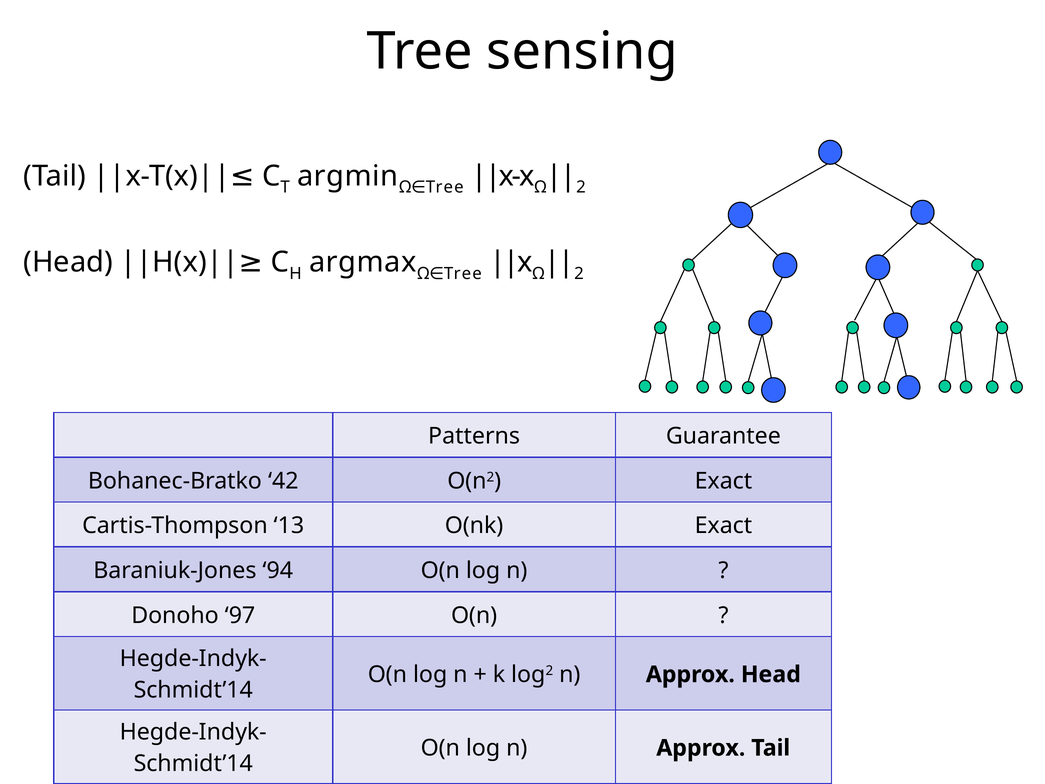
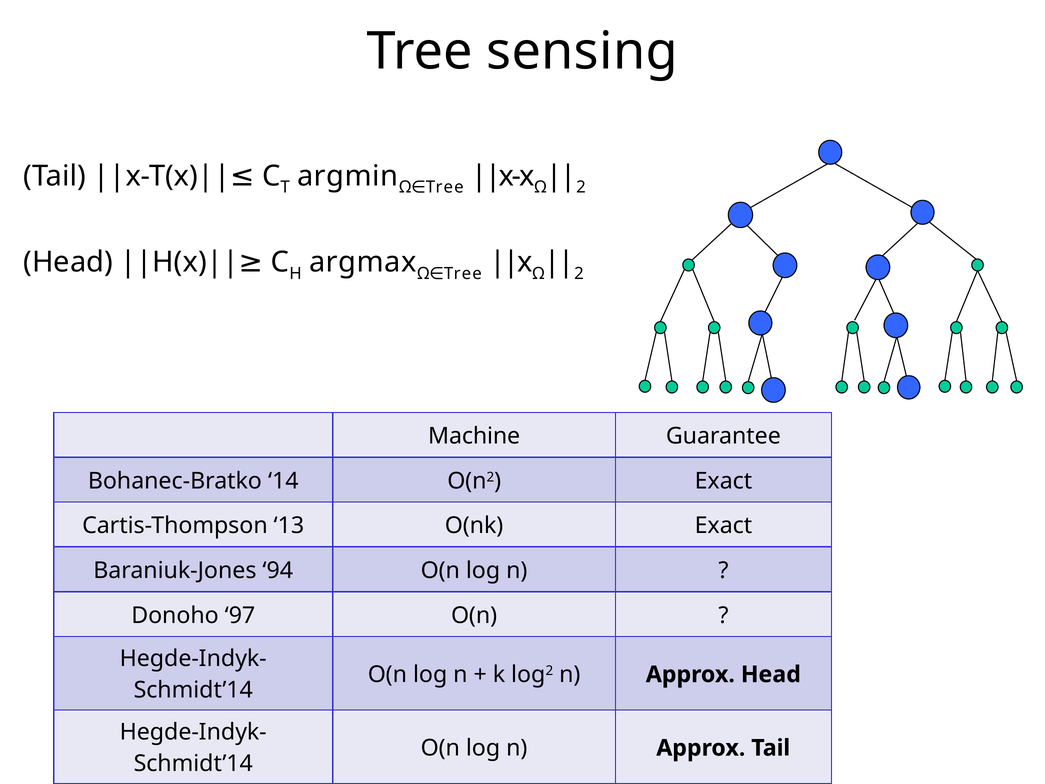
Patterns: Patterns -> Machine
42: 42 -> 14
